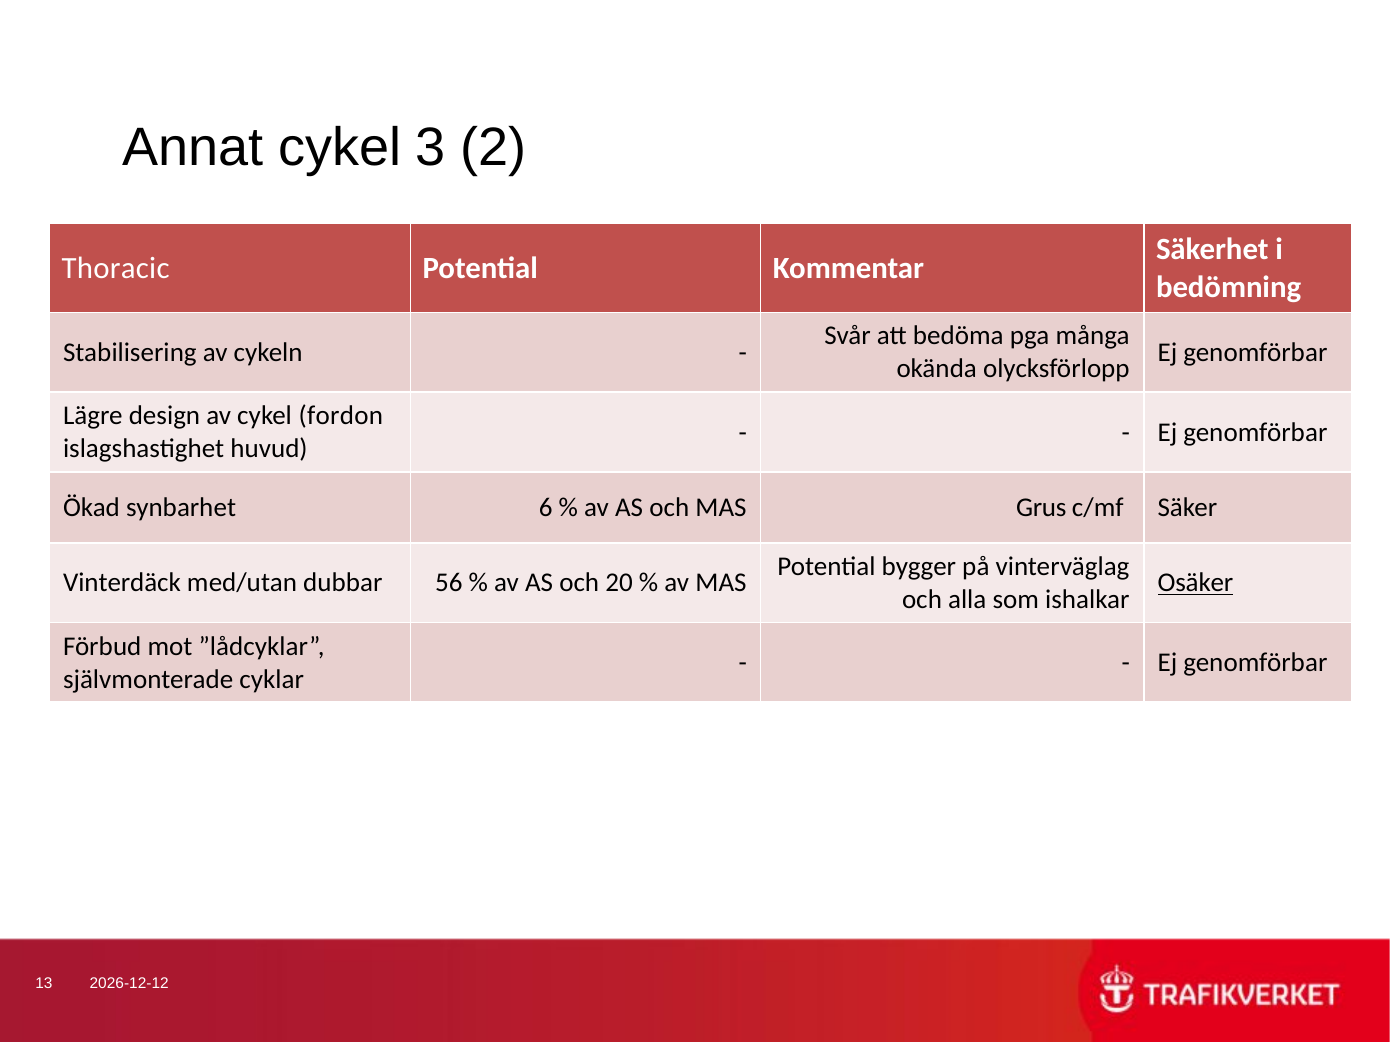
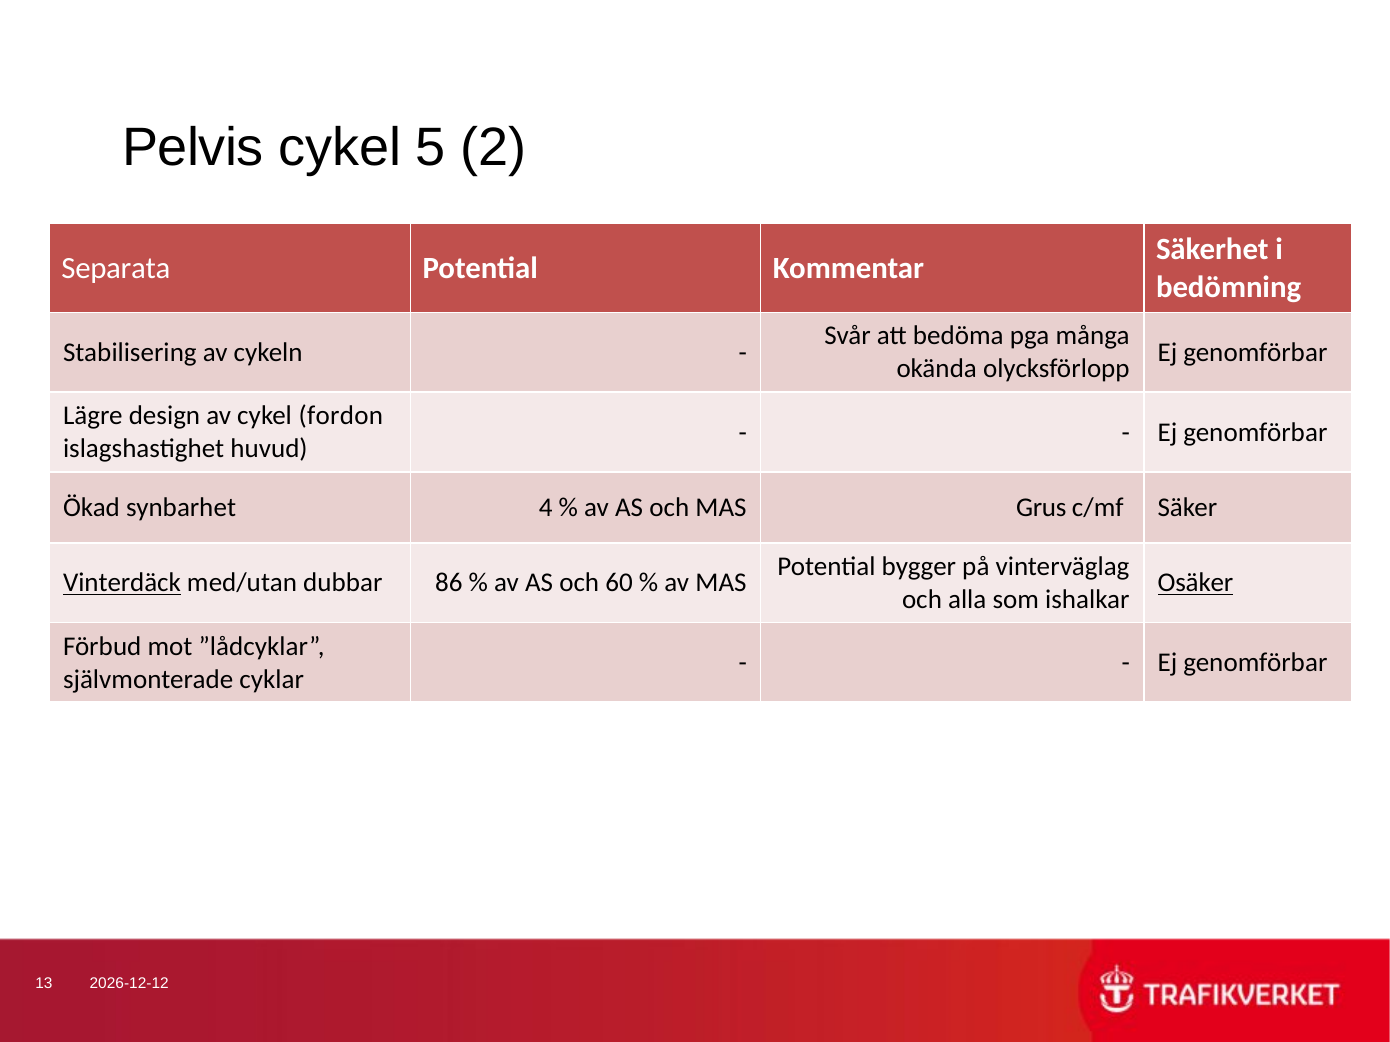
Annat: Annat -> Pelvis
3: 3 -> 5
Thoracic: Thoracic -> Separata
6: 6 -> 4
Vinterdäck underline: none -> present
56: 56 -> 86
20: 20 -> 60
